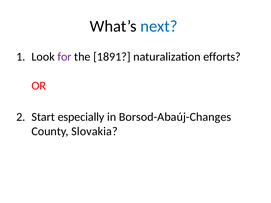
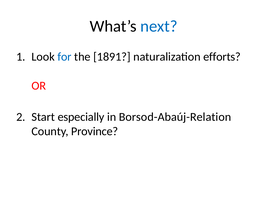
for colour: purple -> blue
Borsod-Abaúj-Changes: Borsod-Abaúj-Changes -> Borsod-Abaúj-Relation
Slovakia: Slovakia -> Province
